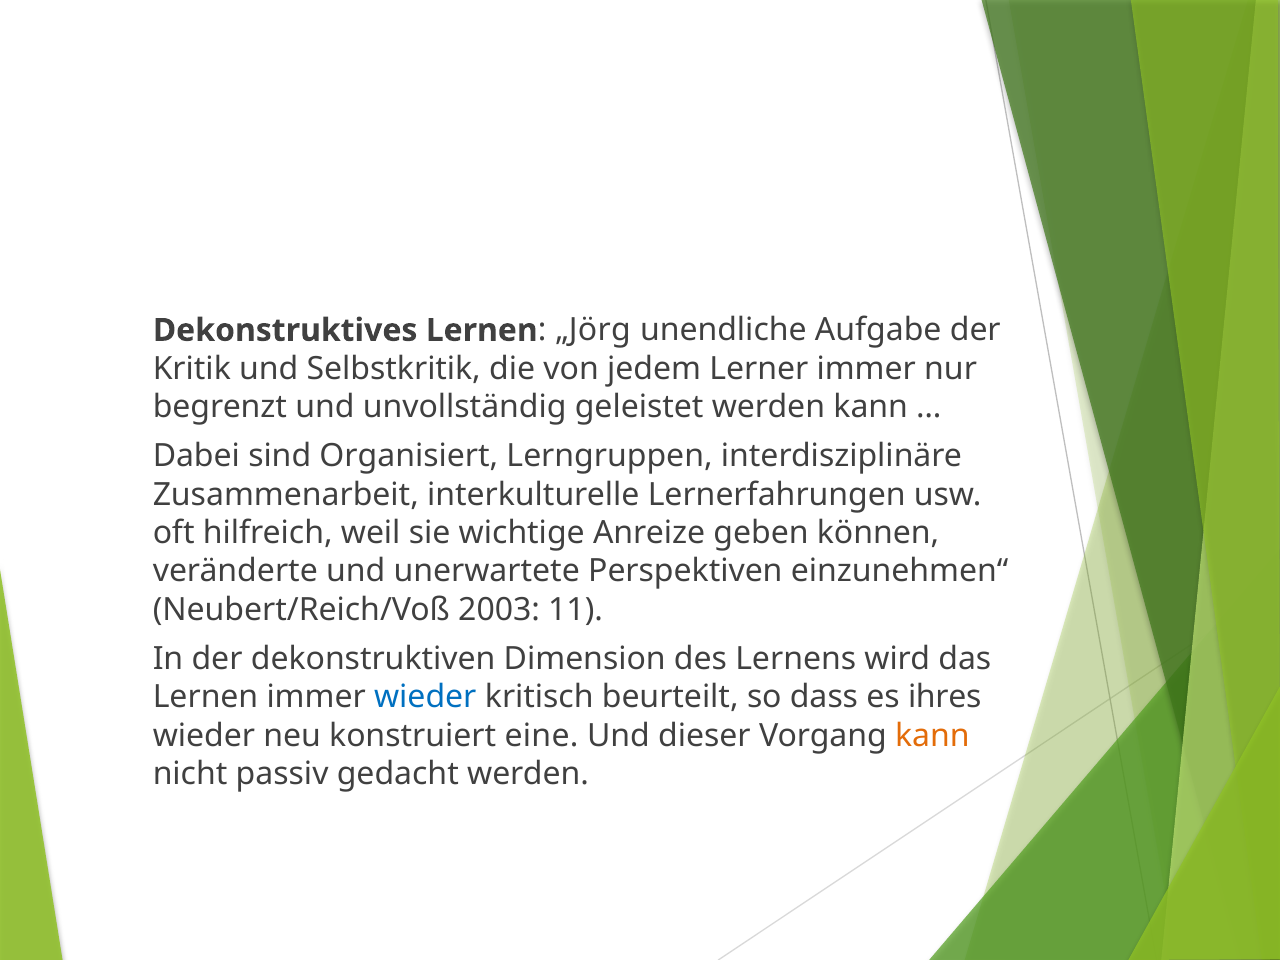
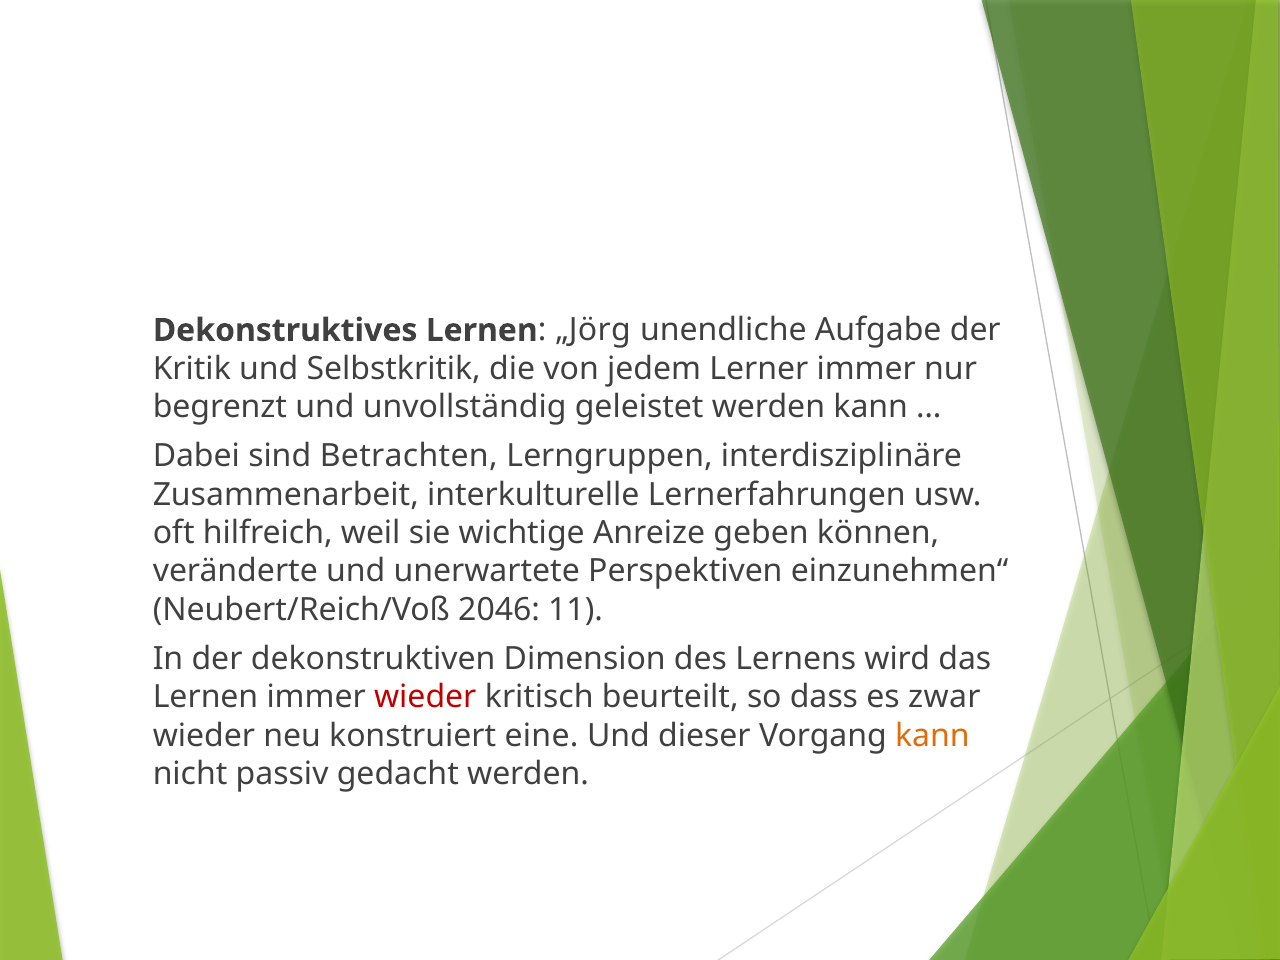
Organisiert: Organisiert -> Betrachten
2003: 2003 -> 2046
wieder at (425, 697) colour: blue -> red
ihres: ihres -> zwar
